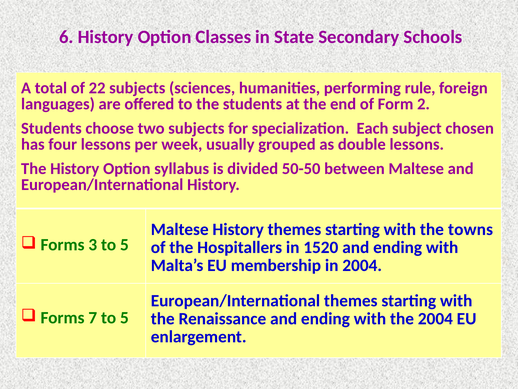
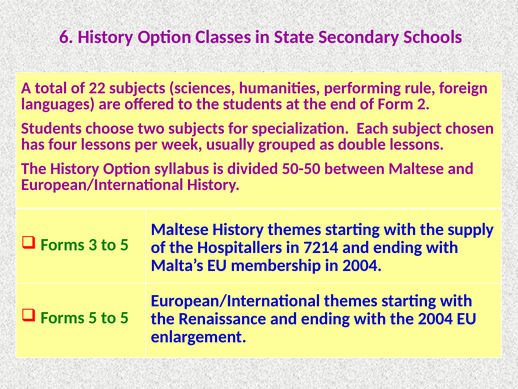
towns: towns -> supply
1520: 1520 -> 7214
7 at (93, 317): 7 -> 5
